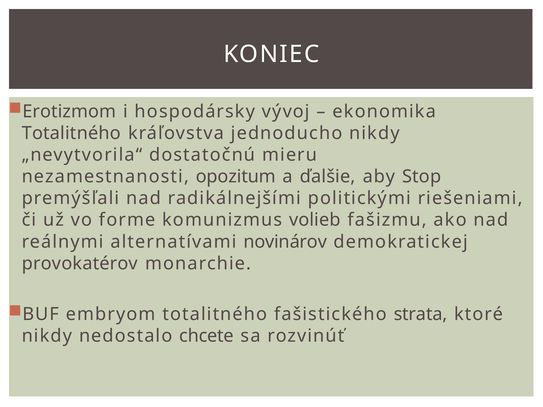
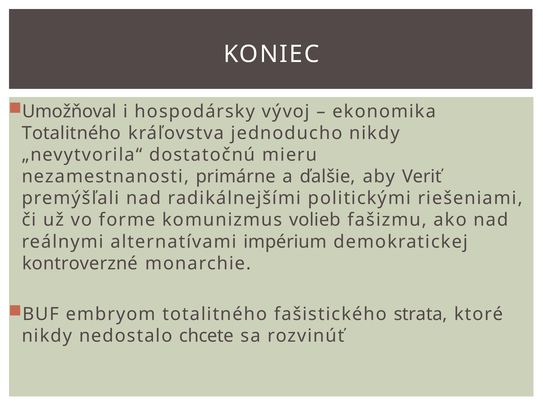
Erotizmom: Erotizmom -> Umožňoval
opozitum: opozitum -> primárne
Stop: Stop -> Veriť
novinárov: novinárov -> impérium
provokatérov: provokatérov -> kontroverzné
